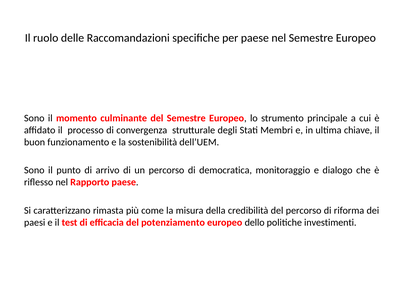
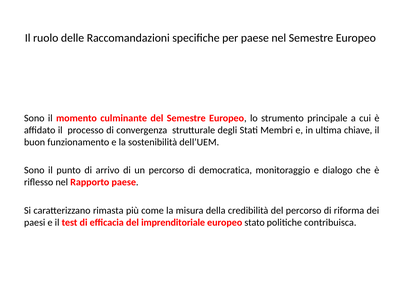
potenziamento: potenziamento -> imprenditoriale
dello: dello -> stato
investimenti: investimenti -> contribuisca
